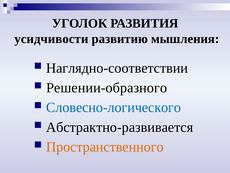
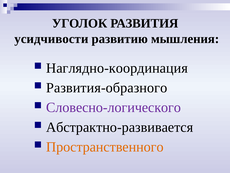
Наглядно-соответствии: Наглядно-соответствии -> Наглядно-координация
Решении-образного: Решении-образного -> Развития-образного
Словесно-логического colour: blue -> purple
